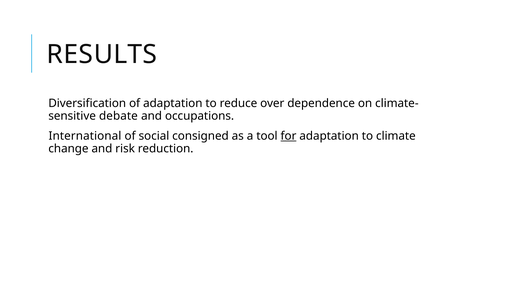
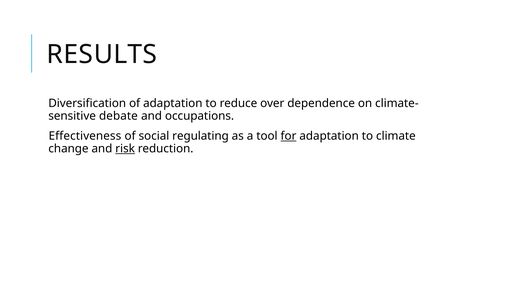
International: International -> Effectiveness
consigned: consigned -> regulating
risk underline: none -> present
